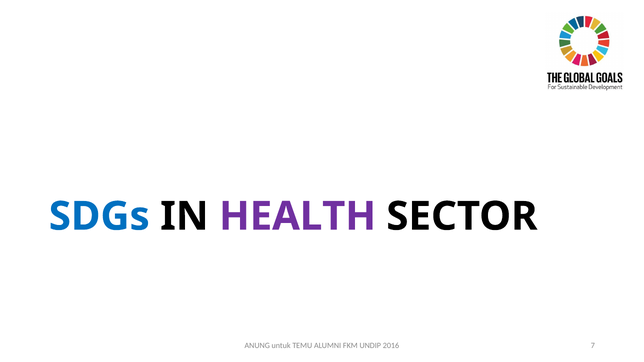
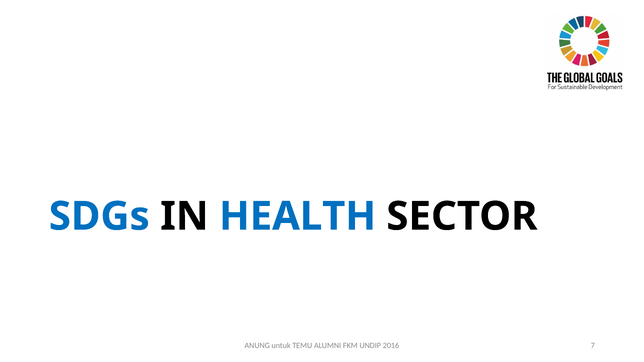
HEALTH colour: purple -> blue
